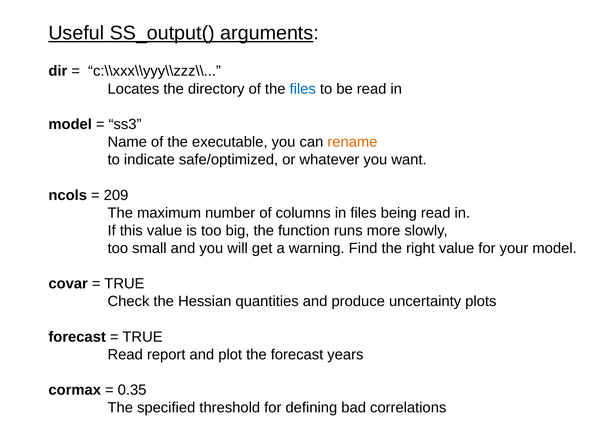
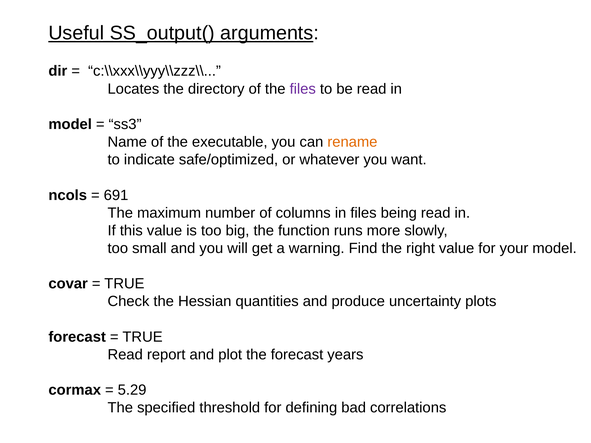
files at (303, 89) colour: blue -> purple
209: 209 -> 691
0.35: 0.35 -> 5.29
